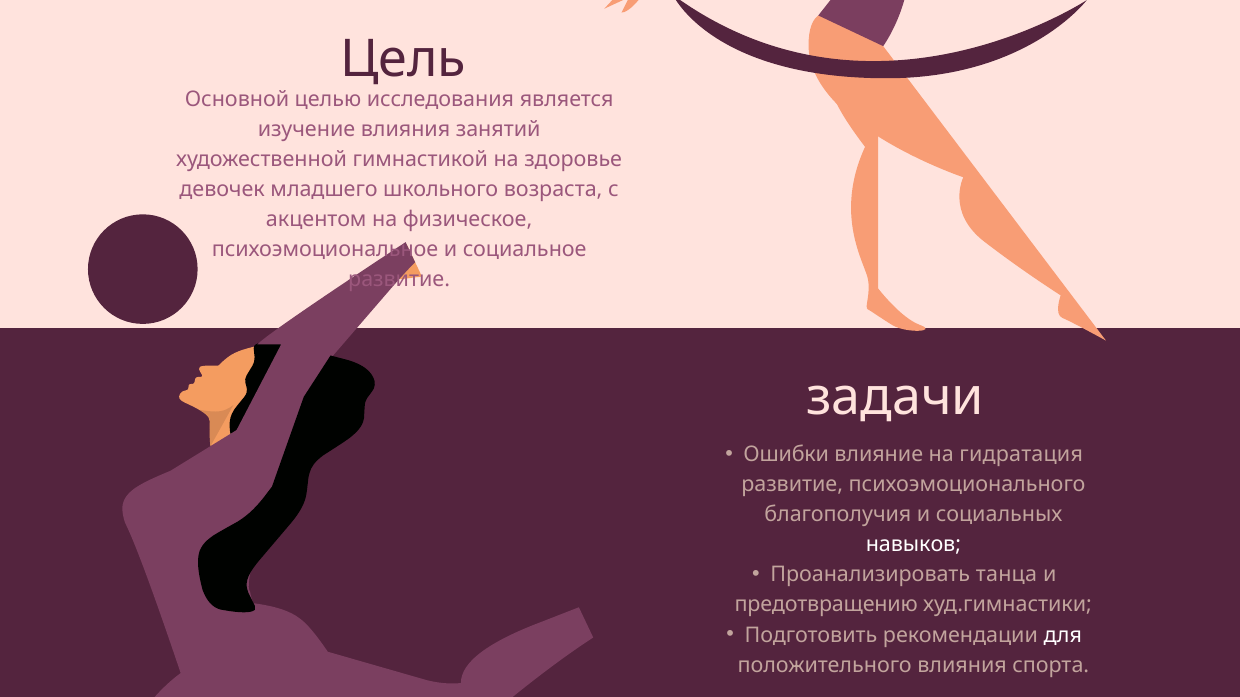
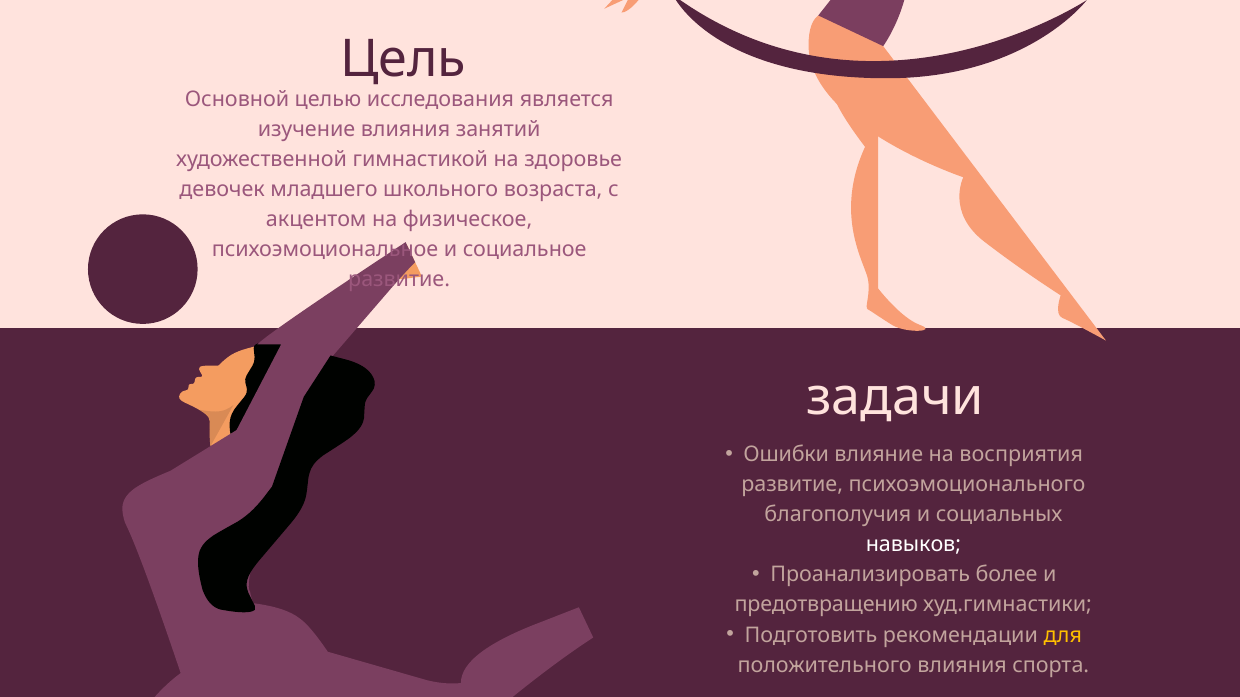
гидратация: гидратация -> восприятия
танца: танца -> более
для colour: white -> yellow
